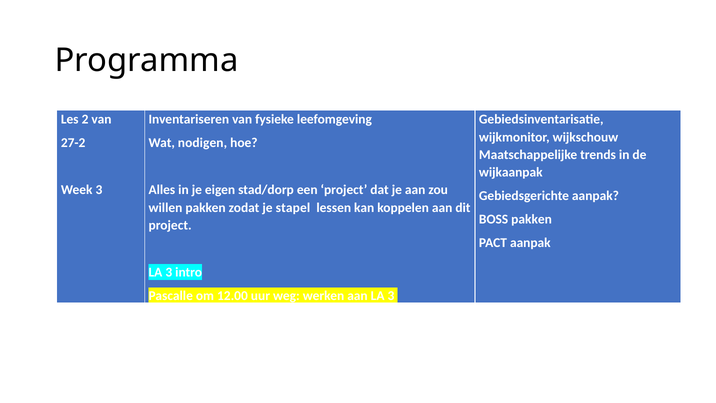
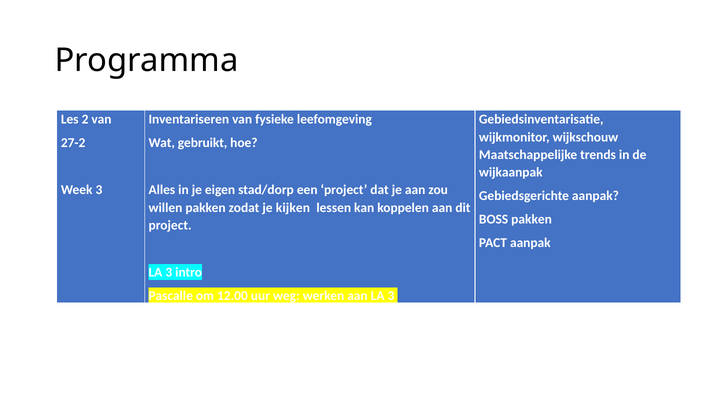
nodigen: nodigen -> gebruikt
stapel: stapel -> kijken
